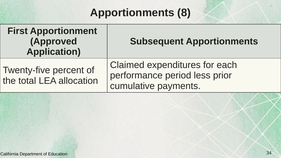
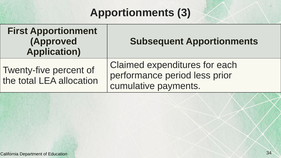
8: 8 -> 3
